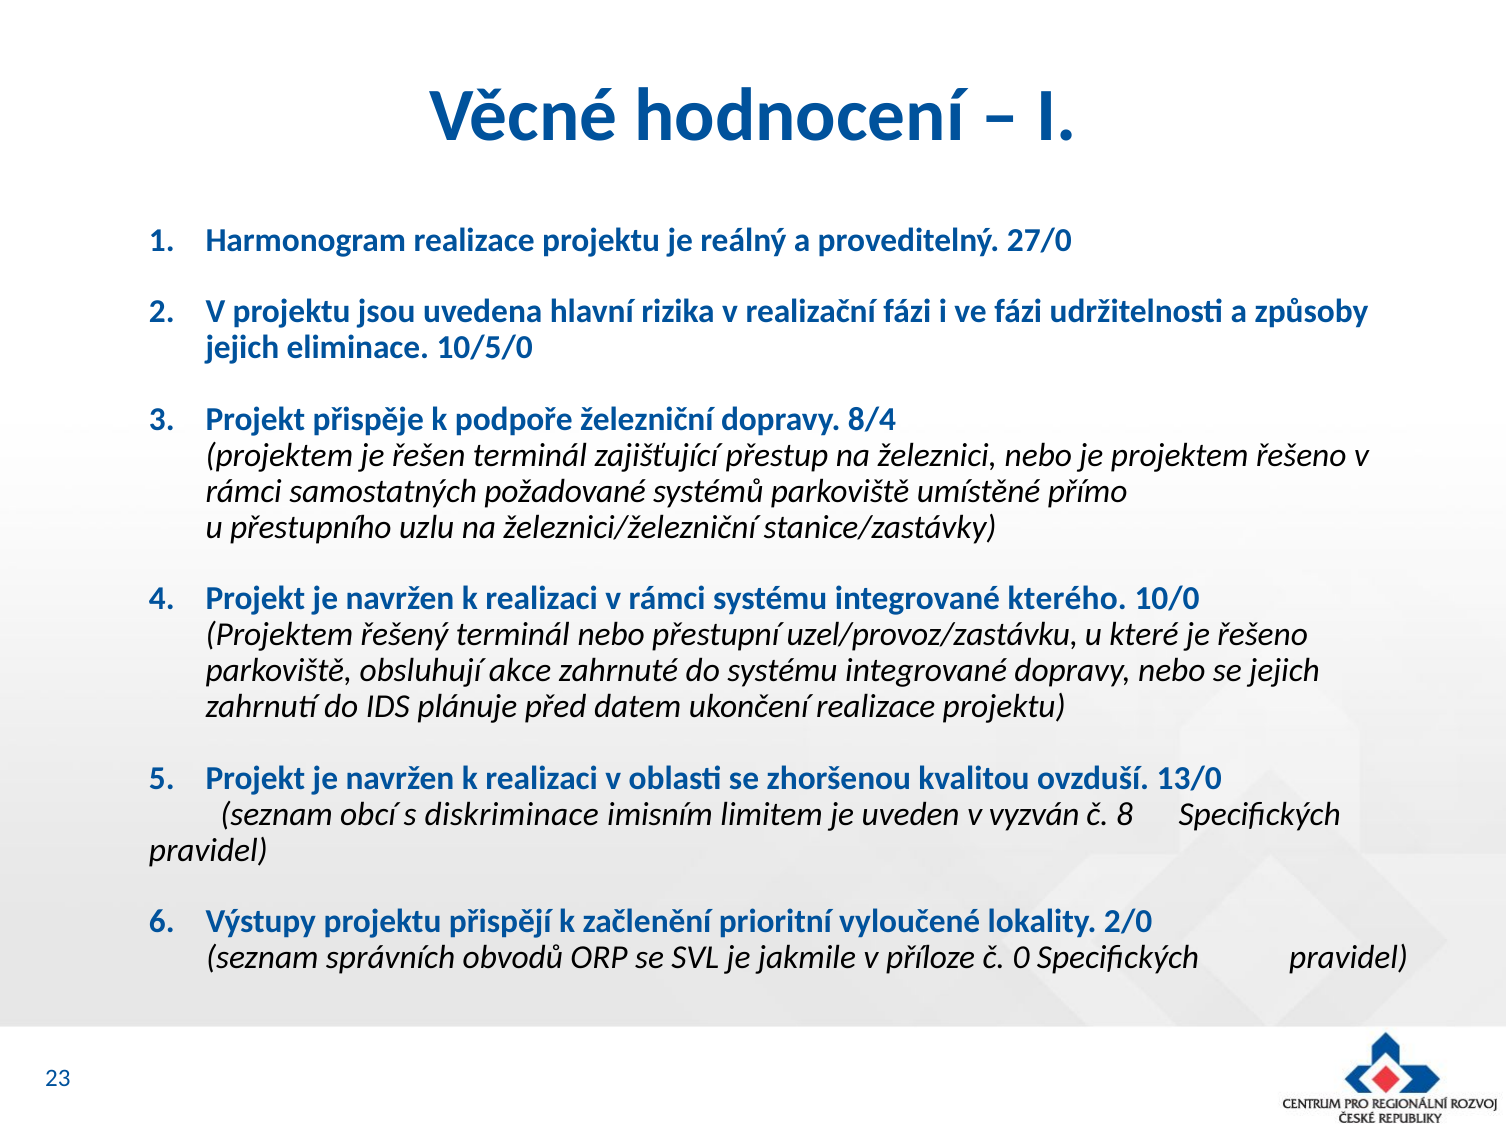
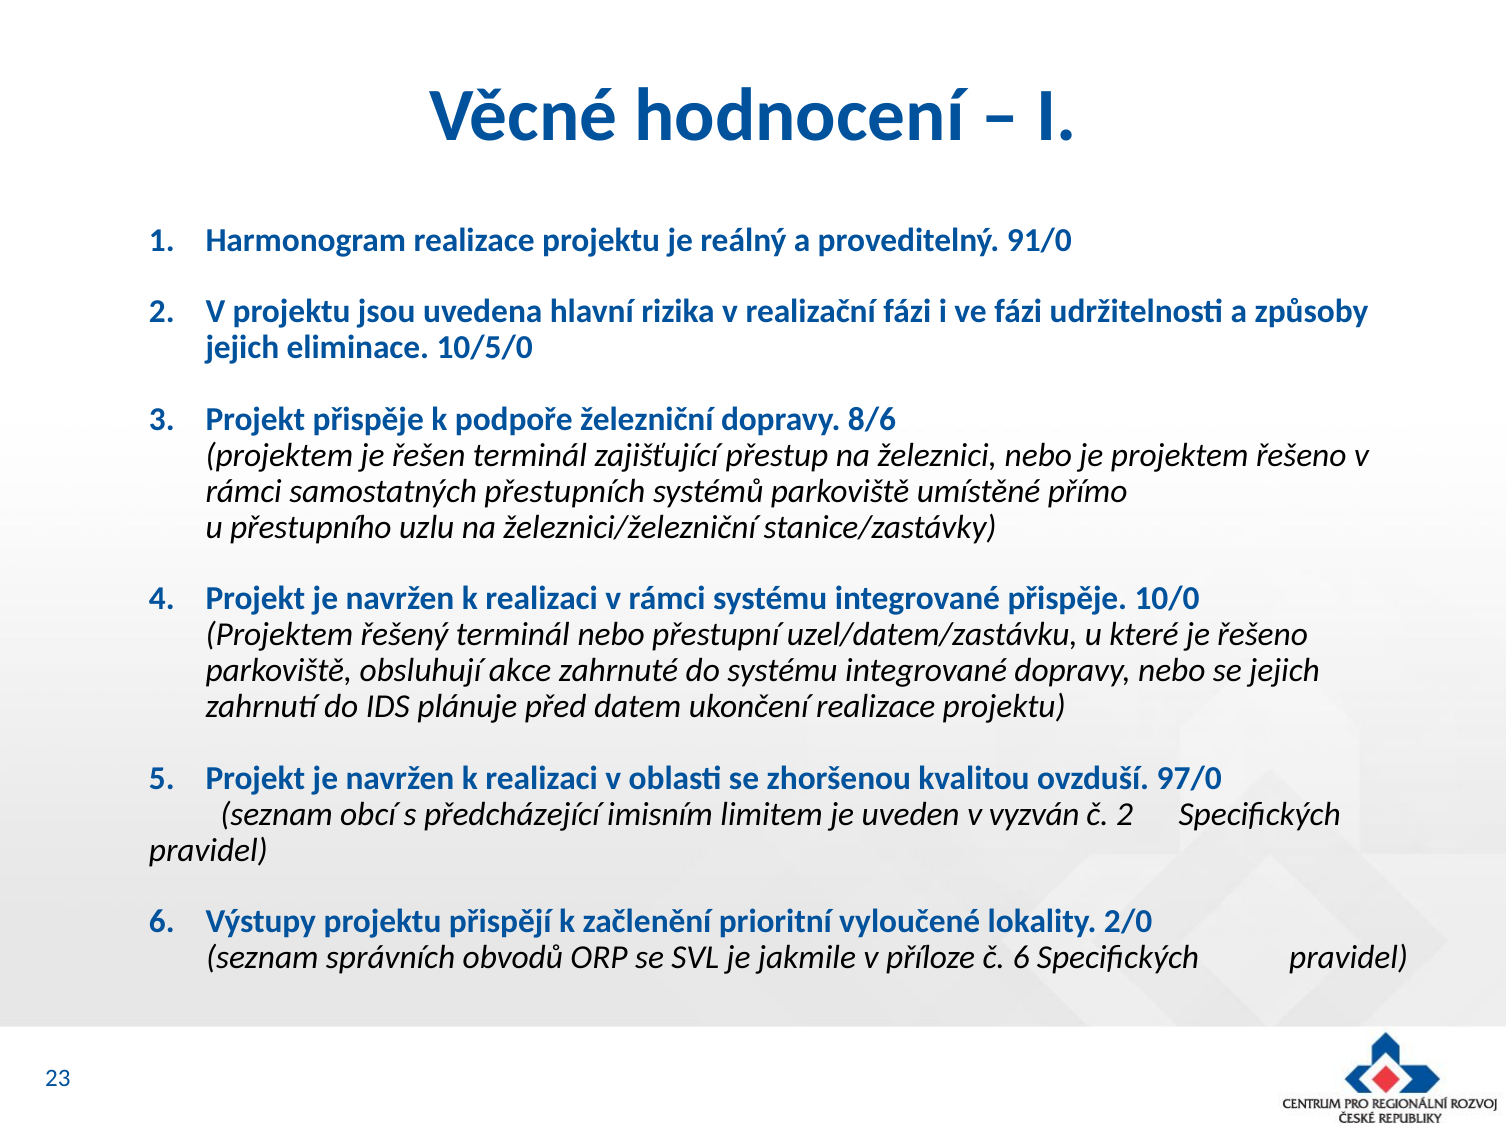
27/0: 27/0 -> 91/0
8/4: 8/4 -> 8/6
požadované: požadované -> přestupních
integrované kterého: kterého -> přispěje
uzel/provoz/zastávku: uzel/provoz/zastávku -> uzel/datem/zastávku
13/0: 13/0 -> 97/0
diskriminace: diskriminace -> předcházející
č 8: 8 -> 2
č 0: 0 -> 6
